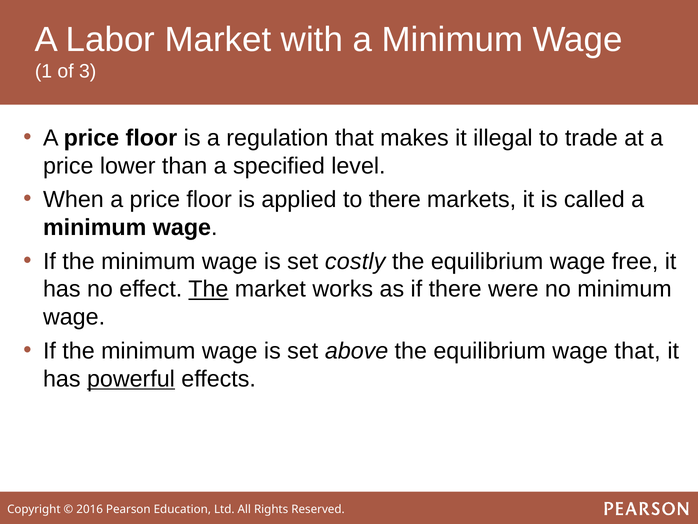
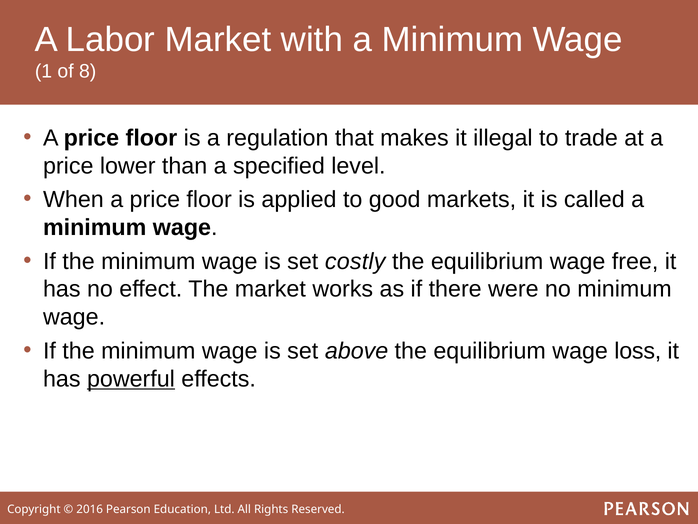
3: 3 -> 8
to there: there -> good
The at (208, 289) underline: present -> none
wage that: that -> loss
